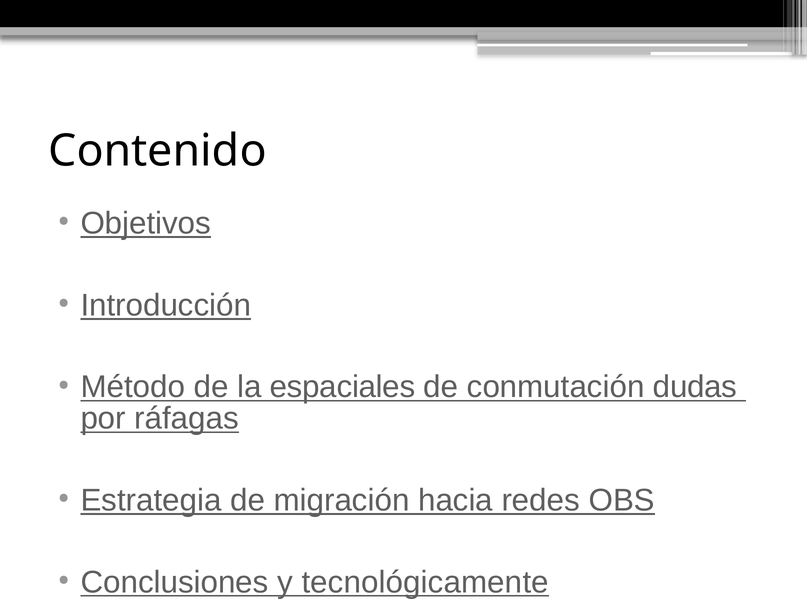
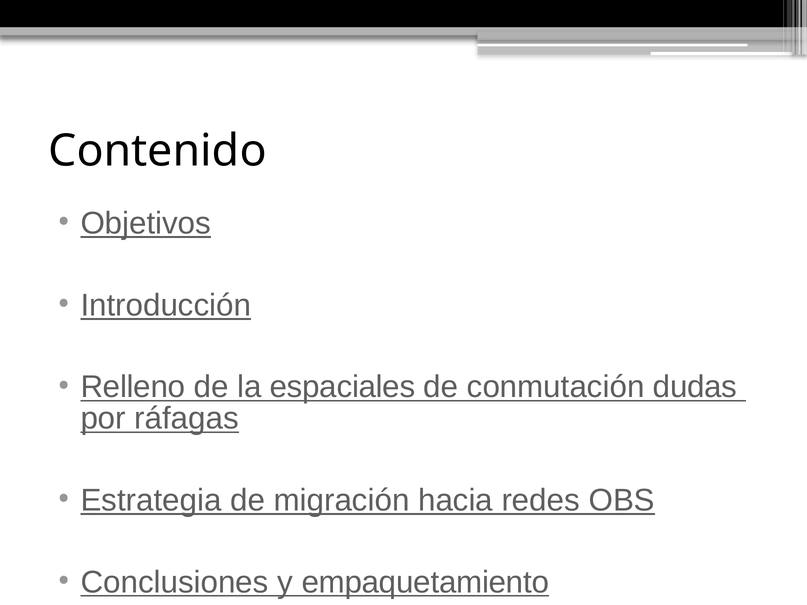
Método: Método -> Relleno
tecnológicamente: tecnológicamente -> empaquetamiento
